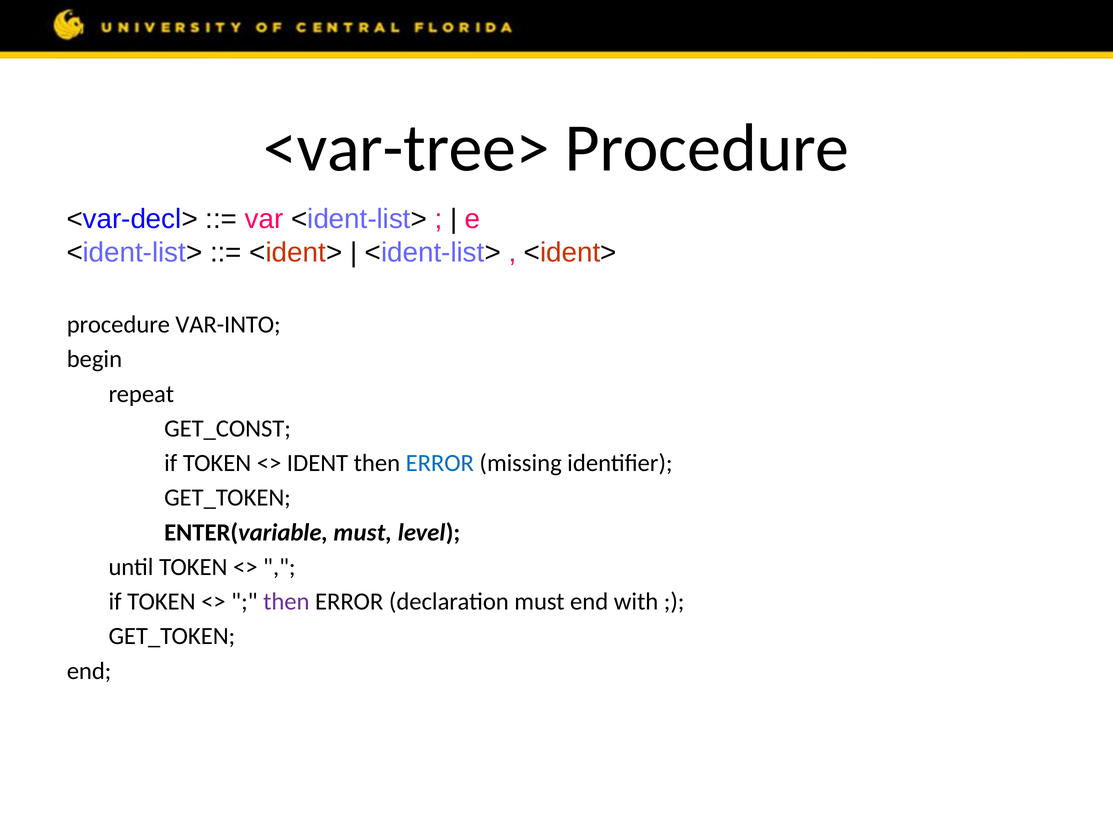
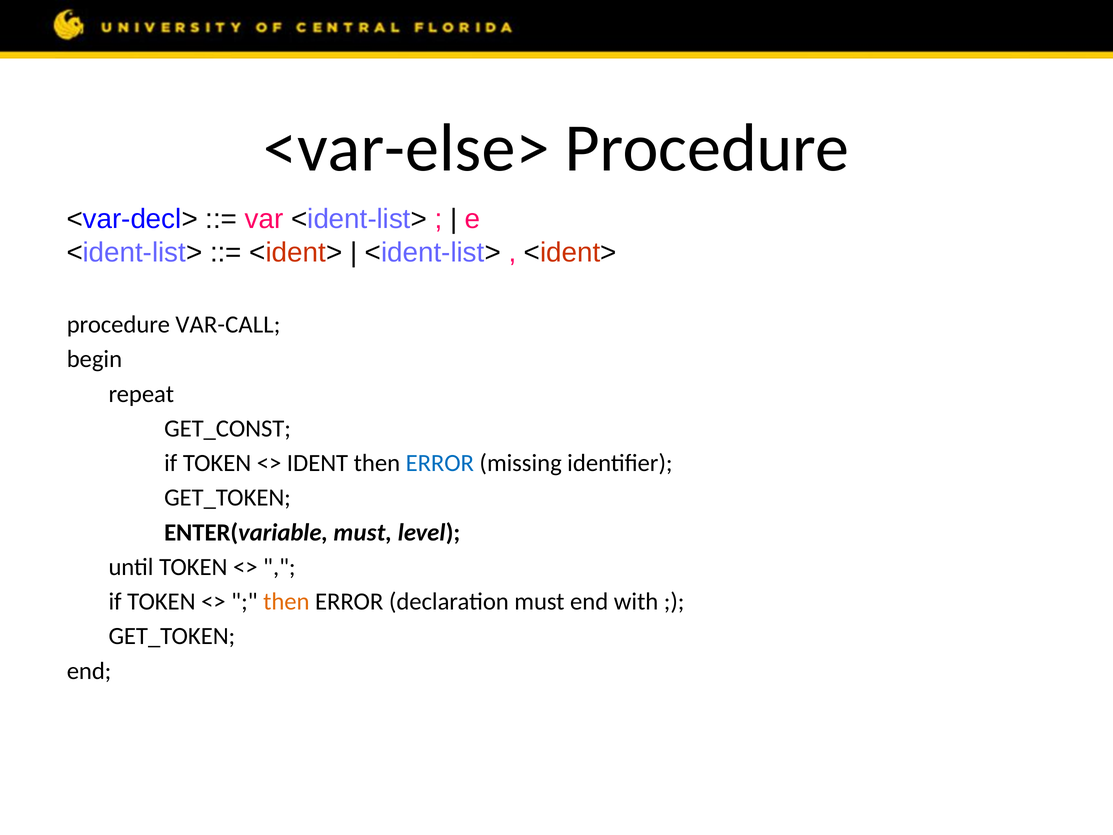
<var-tree>: <var-tree> -> <var-else>
VAR-INTO: VAR-INTO -> VAR-CALL
then at (286, 601) colour: purple -> orange
